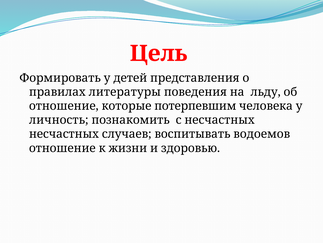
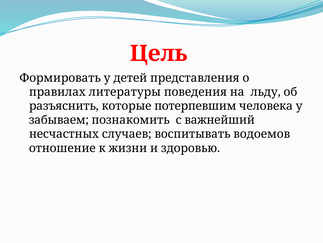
отношение at (64, 106): отношение -> разъяснить
личность: личность -> забываем
с несчастных: несчастных -> важнейший
